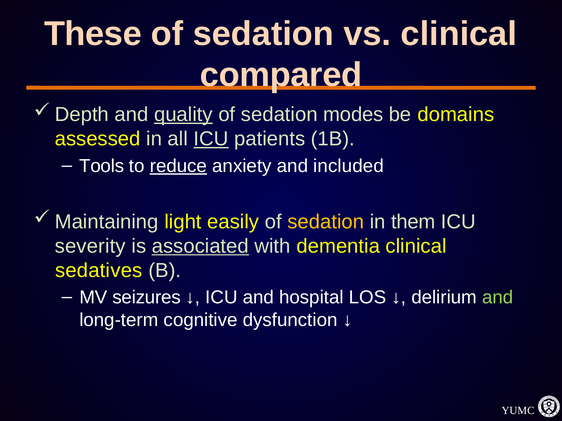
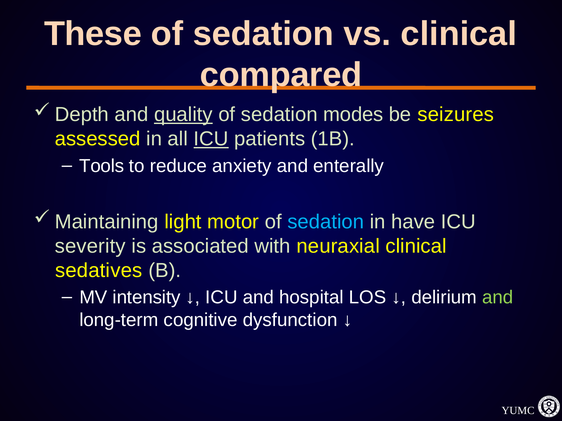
domains: domains -> seizures
reduce underline: present -> none
included: included -> enterally
easily: easily -> motor
sedation at (326, 222) colour: yellow -> light blue
them: them -> have
associated underline: present -> none
dementia: dementia -> neuraxial
seizures: seizures -> intensity
